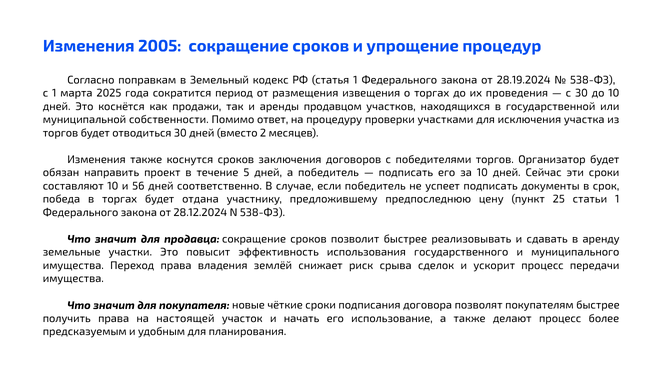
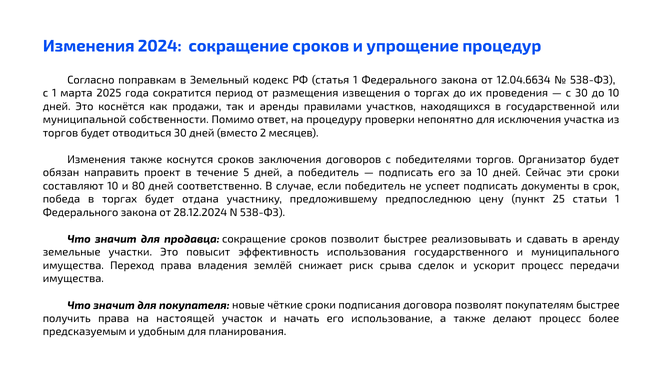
2005: 2005 -> 2024
28.19.2024: 28.19.2024 -> 12.04.6634
продавцом: продавцом -> правилами
участками: участками -> непонятно
56: 56 -> 80
